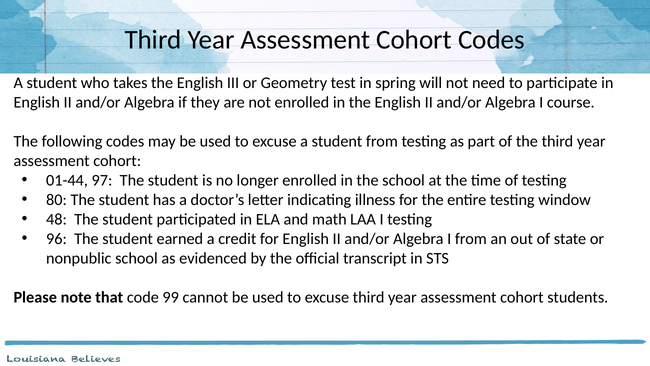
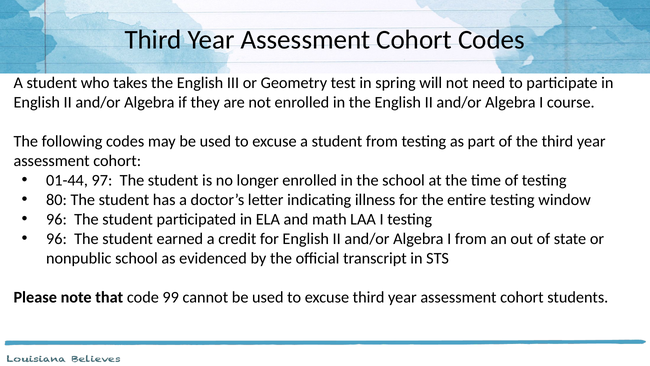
48 at (56, 219): 48 -> 96
